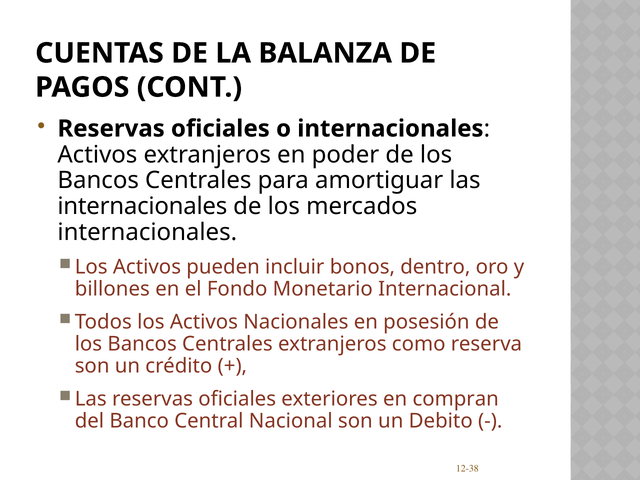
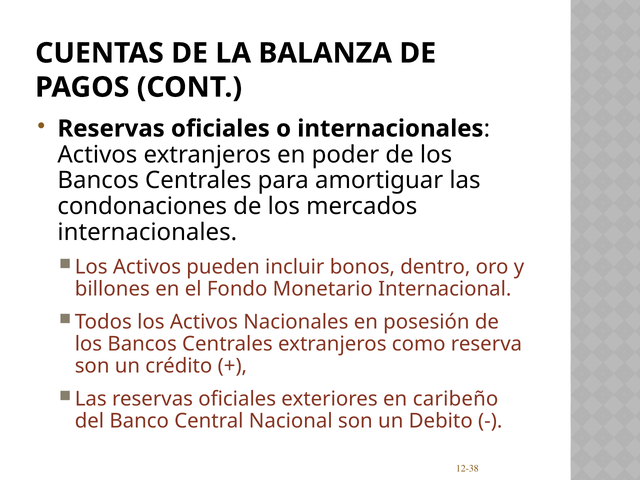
internacionales at (142, 207): internacionales -> condonaciones
compran: compran -> caribeño
